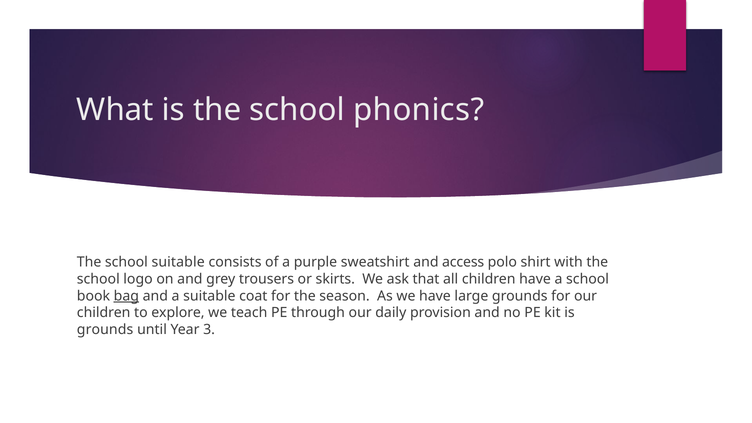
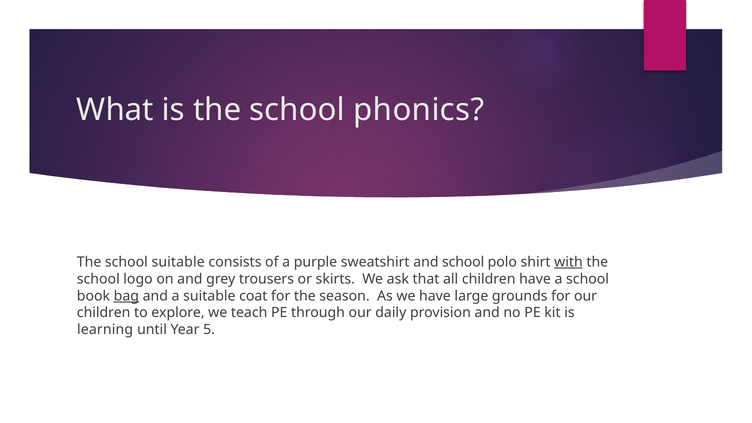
and access: access -> school
with underline: none -> present
grounds at (105, 330): grounds -> learning
3: 3 -> 5
